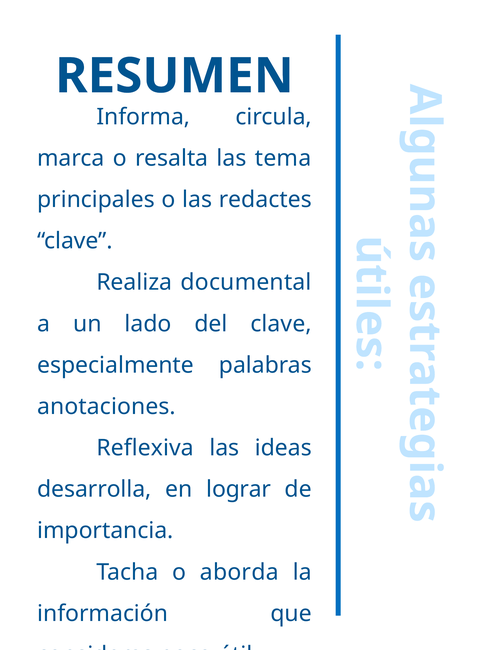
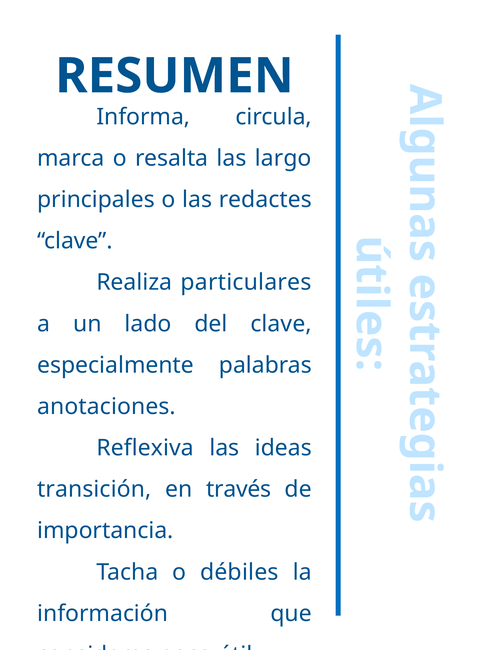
tema: tema -> largo
documental: documental -> particulares
desarrolla: desarrolla -> transición
lograr: lograr -> través
aborda: aborda -> débiles
